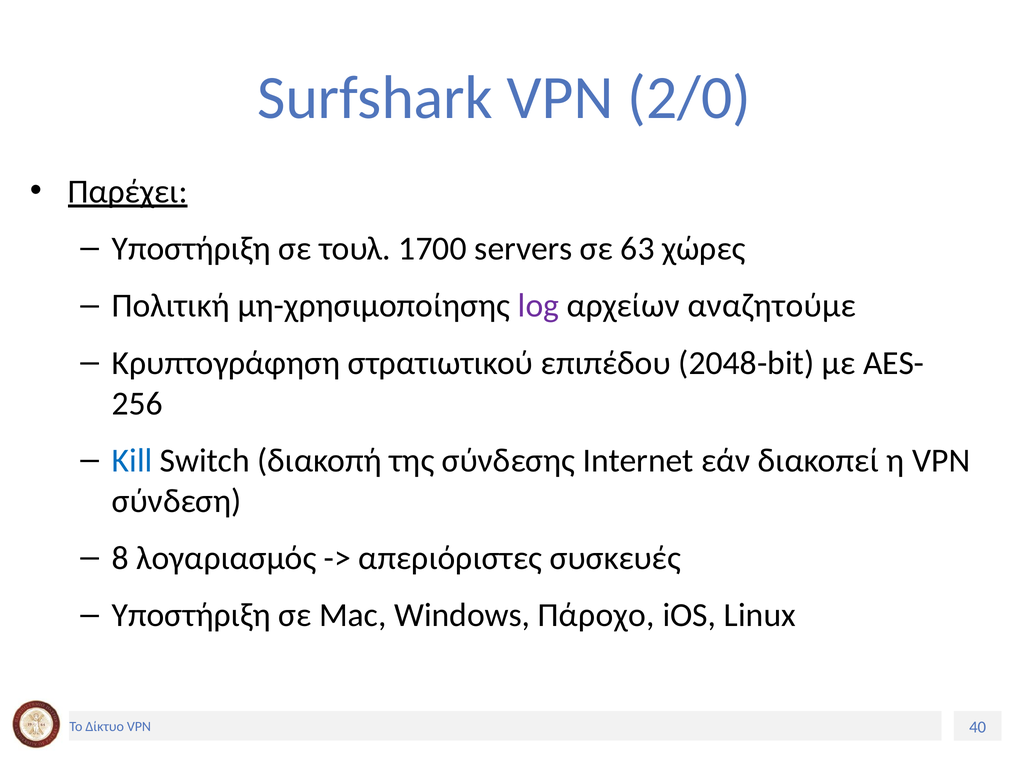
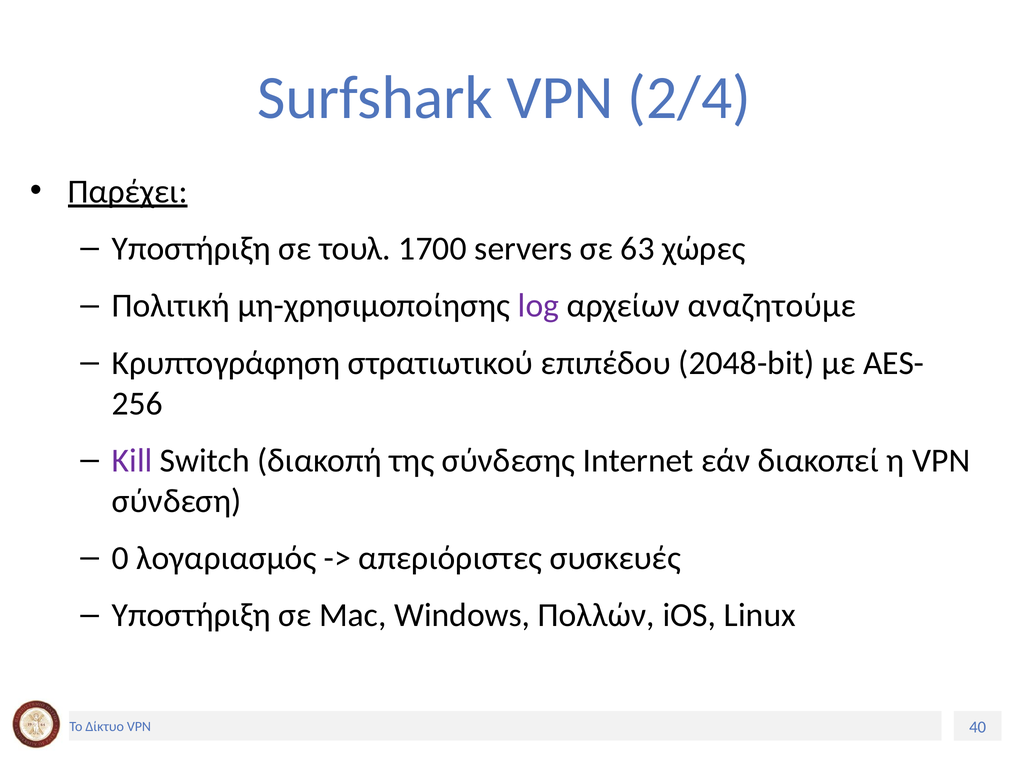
2/0: 2/0 -> 2/4
Kill colour: blue -> purple
8: 8 -> 0
Πάροχο: Πάροχο -> Πολλών
